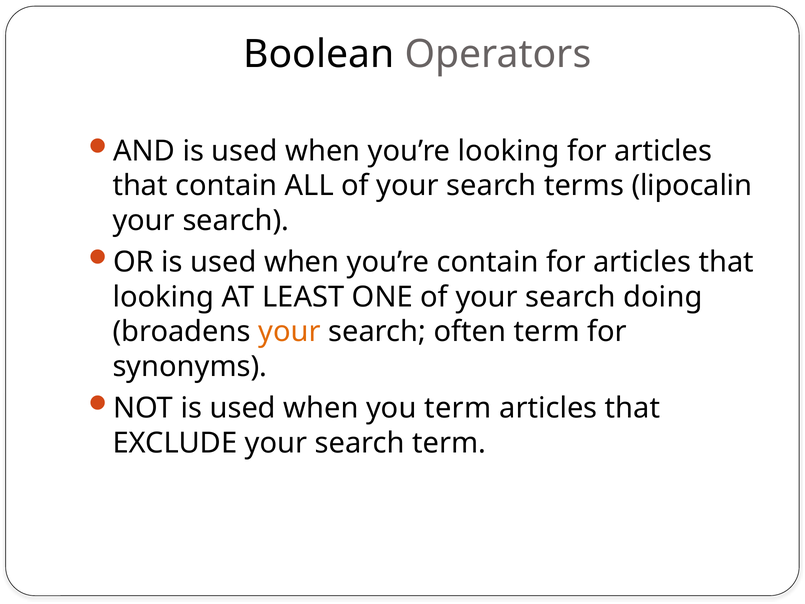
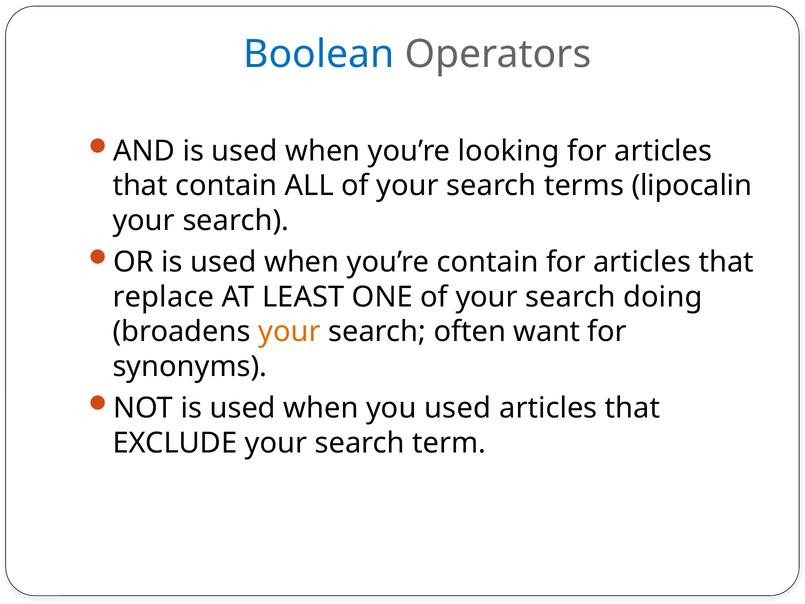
Boolean colour: black -> blue
looking at (163, 297): looking -> replace
often term: term -> want
you term: term -> used
